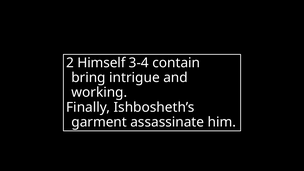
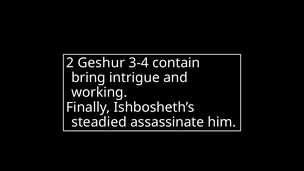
Himself: Himself -> Geshur
garment: garment -> steadied
